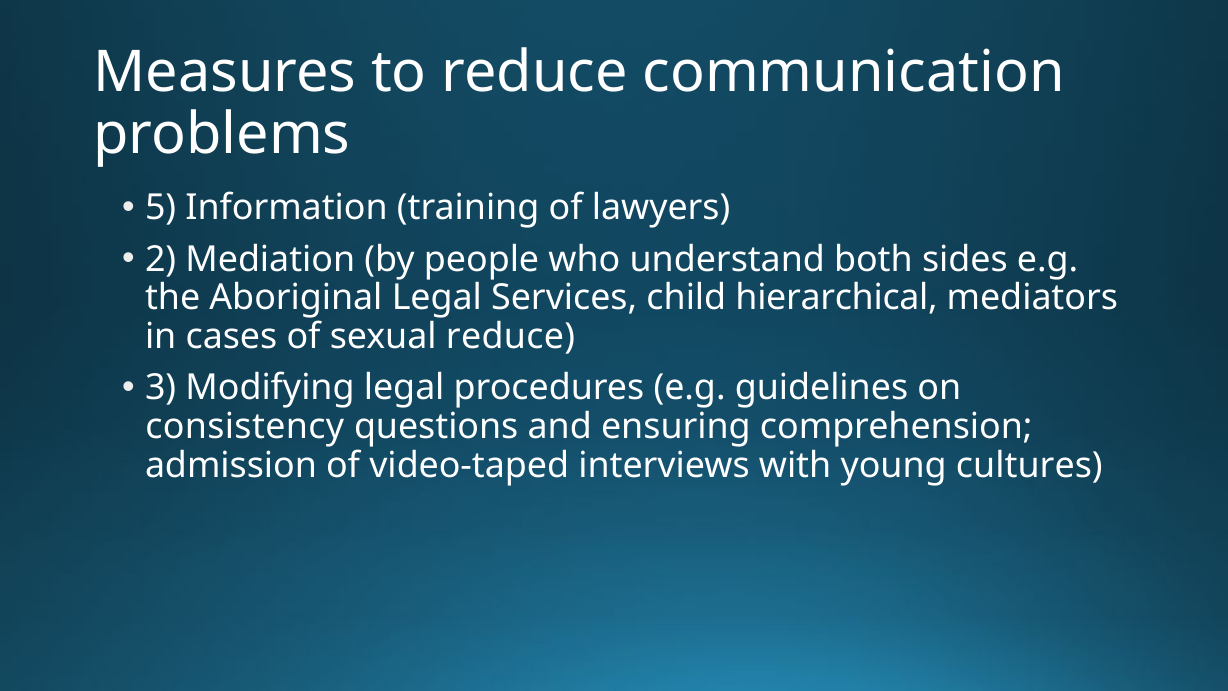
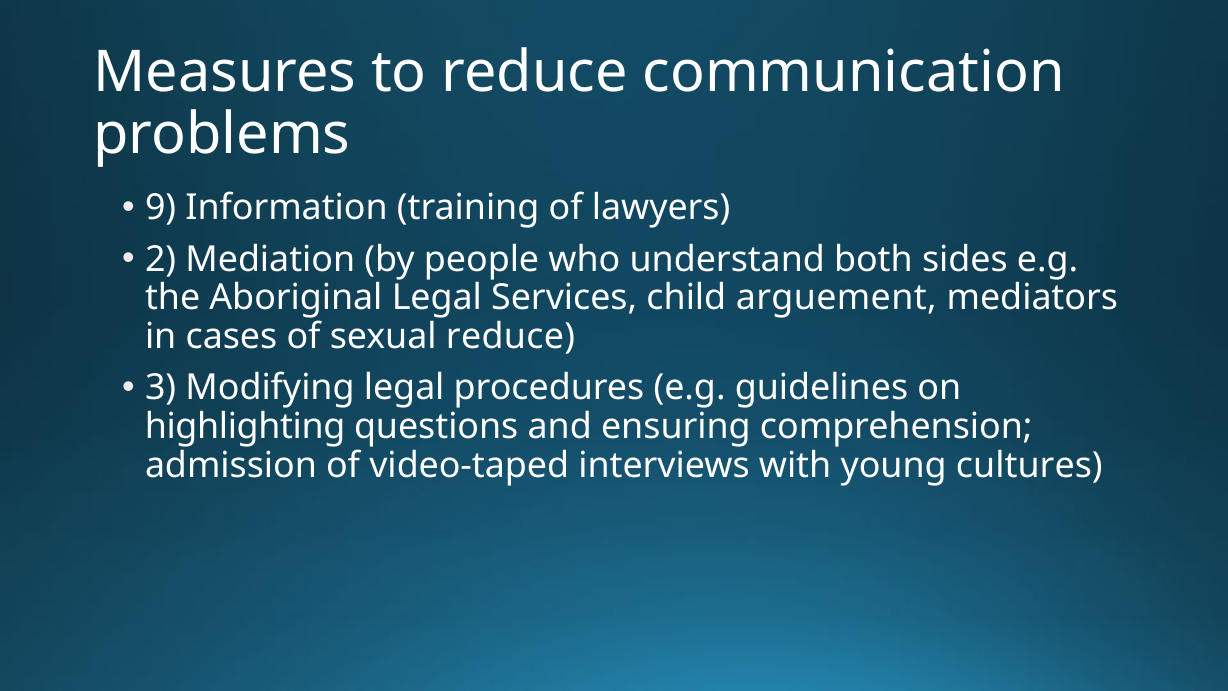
5: 5 -> 9
hierarchical: hierarchical -> arguement
consistency: consistency -> highlighting
